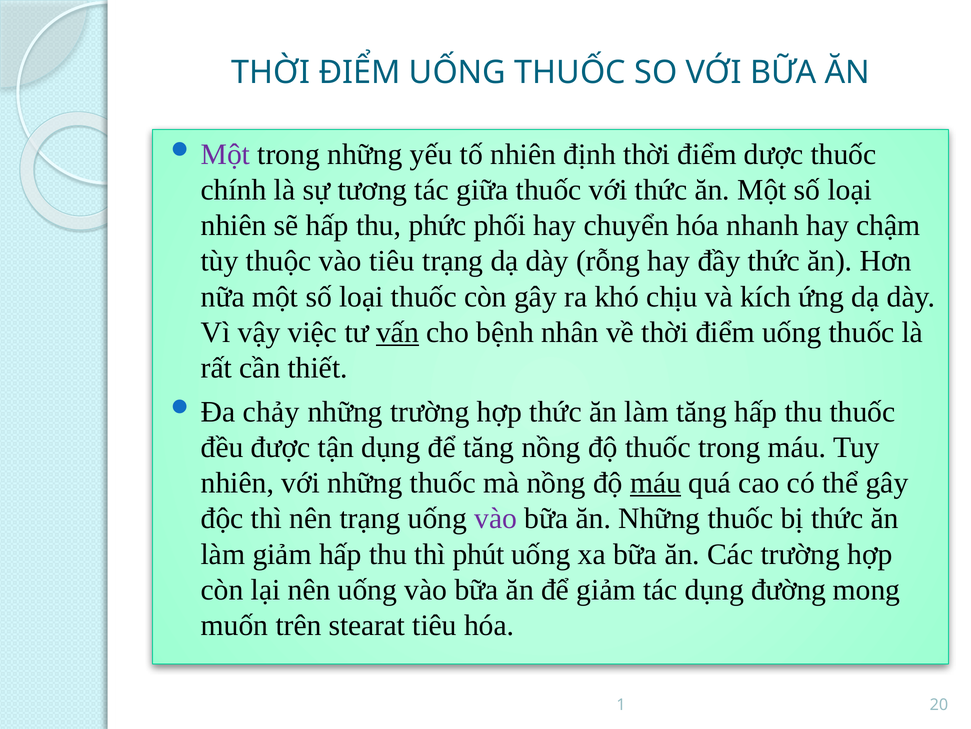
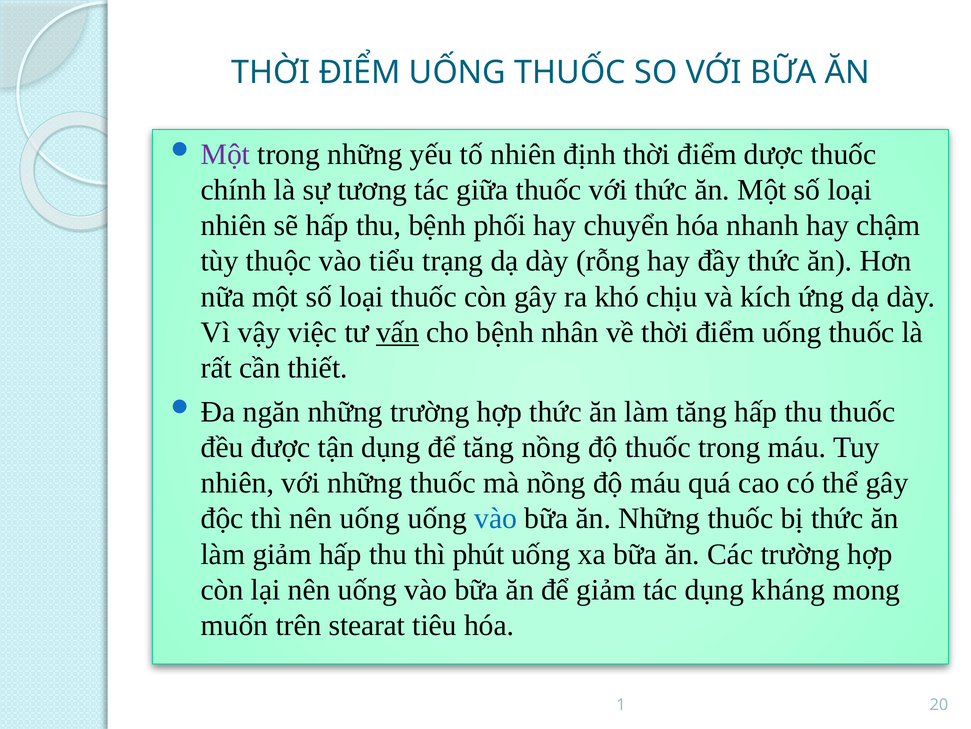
thu phức: phức -> bệnh
vào tiêu: tiêu -> tiểu
chảy: chảy -> ngăn
máu at (656, 483) underline: present -> none
thì nên trạng: trạng -> uống
vào at (496, 518) colour: purple -> blue
đường: đường -> kháng
